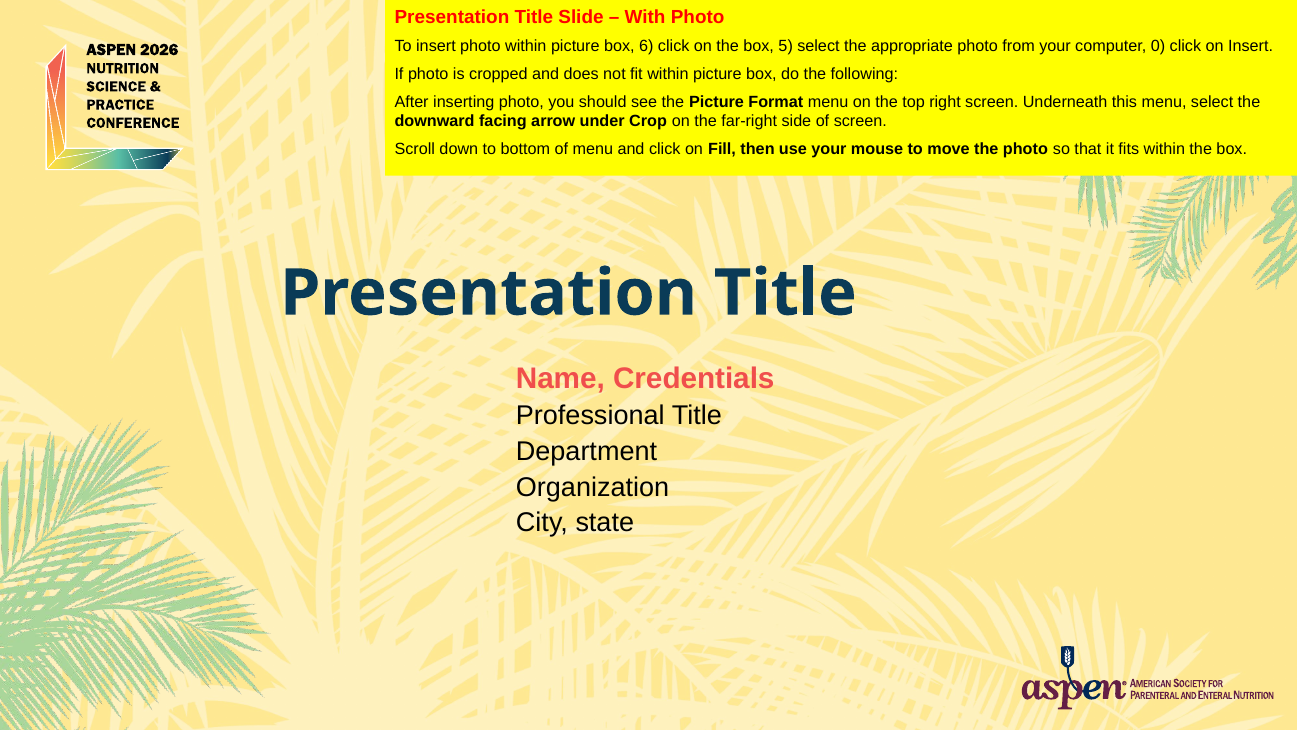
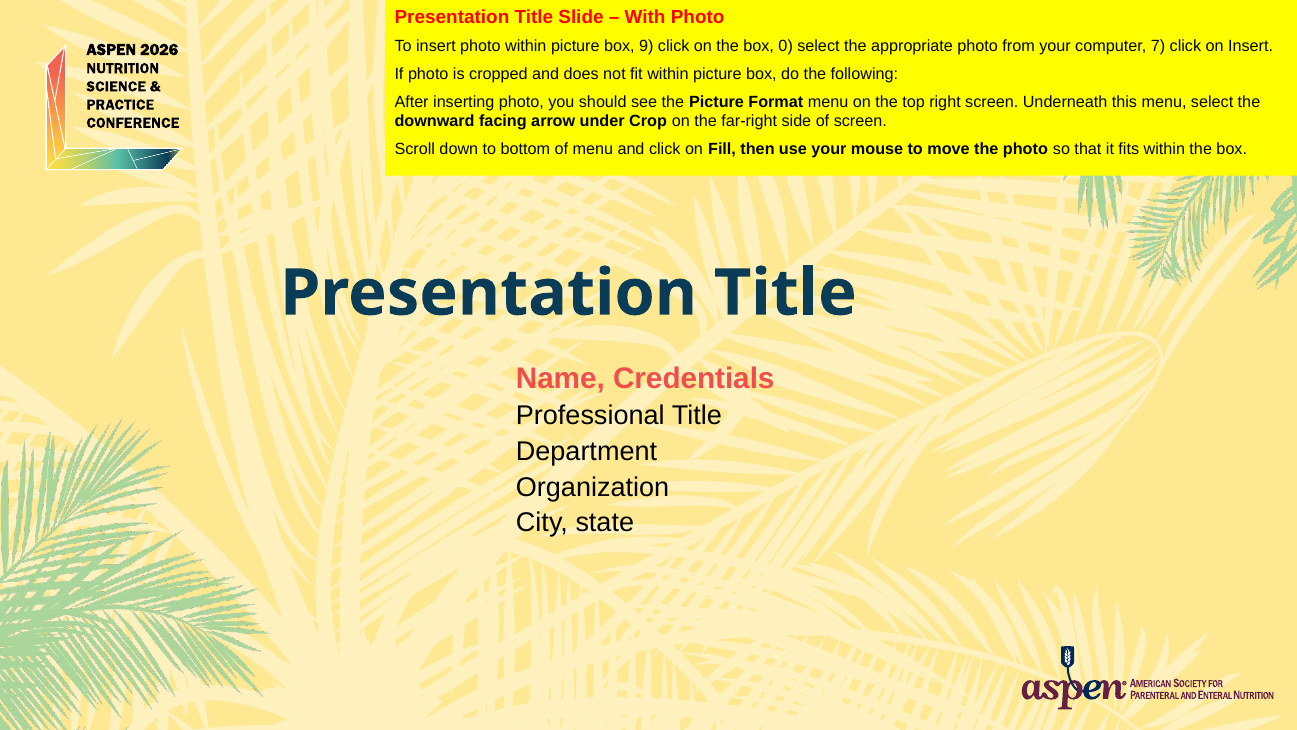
6: 6 -> 9
5: 5 -> 0
0: 0 -> 7
